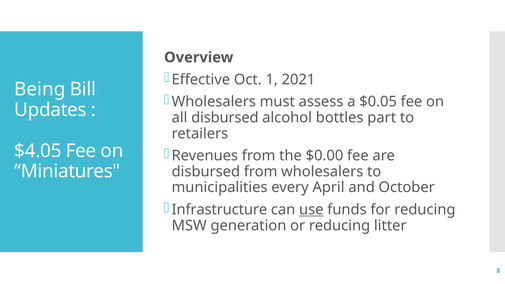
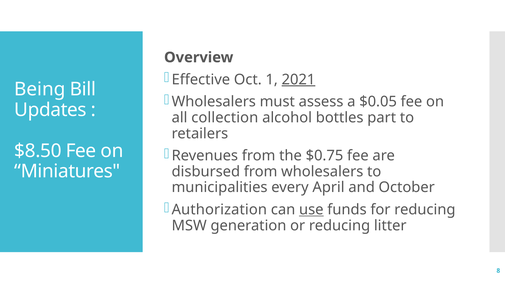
2021 underline: none -> present
all disbursed: disbursed -> collection
$4.05: $4.05 -> $8.50
$0.00: $0.00 -> $0.75
Infrastructure: Infrastructure -> Authorization
